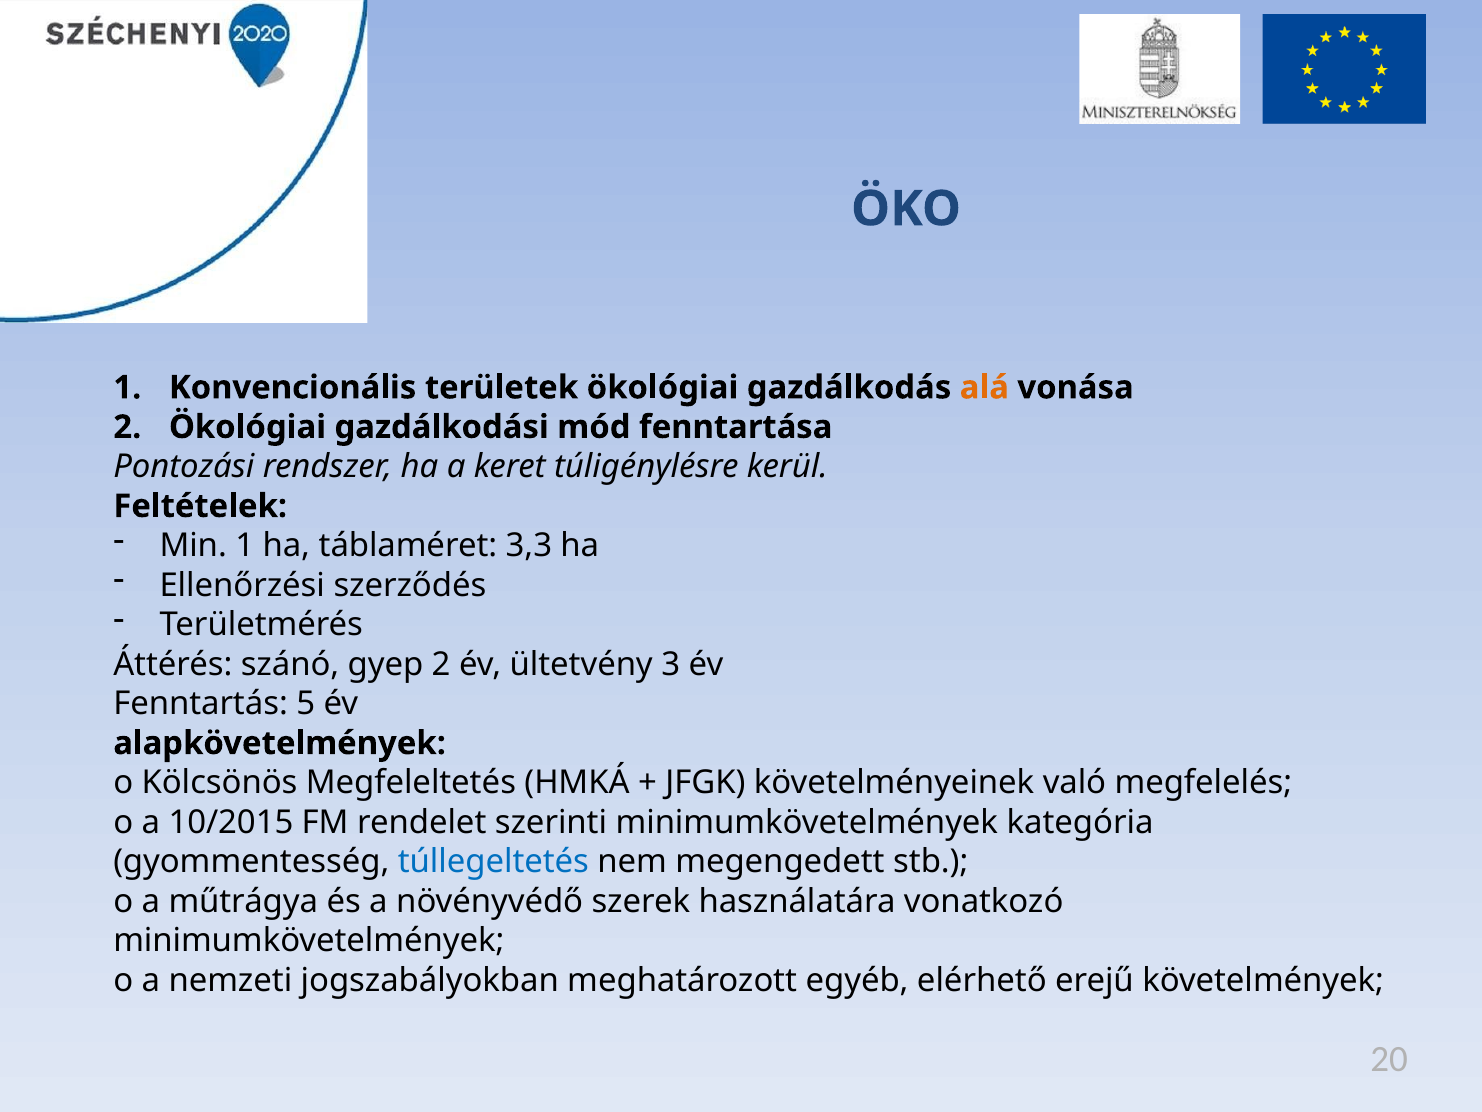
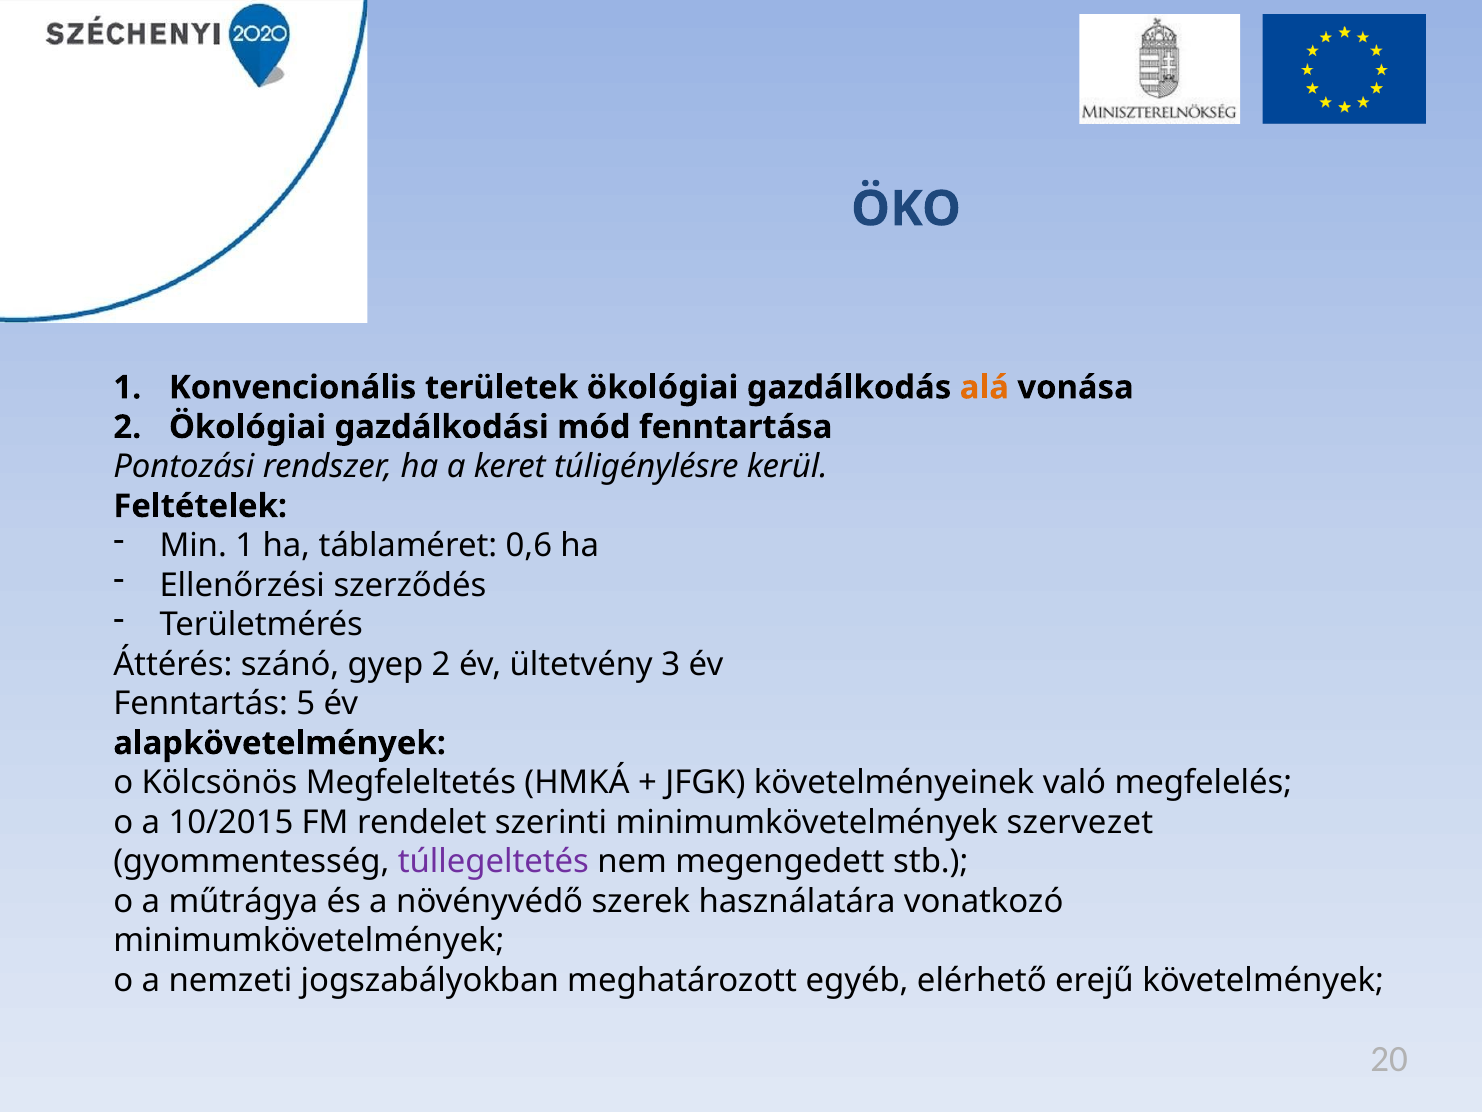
3,3: 3,3 -> 0,6
kategória: kategória -> szervezet
túllegeltetés colour: blue -> purple
